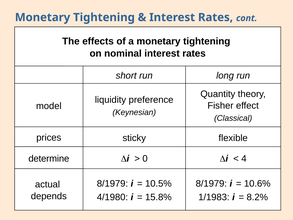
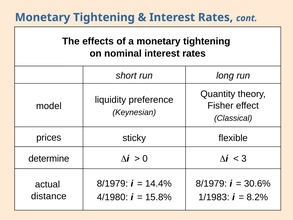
4: 4 -> 3
10.5%: 10.5% -> 14.4%
10.6%: 10.6% -> 30.6%
depends: depends -> distance
